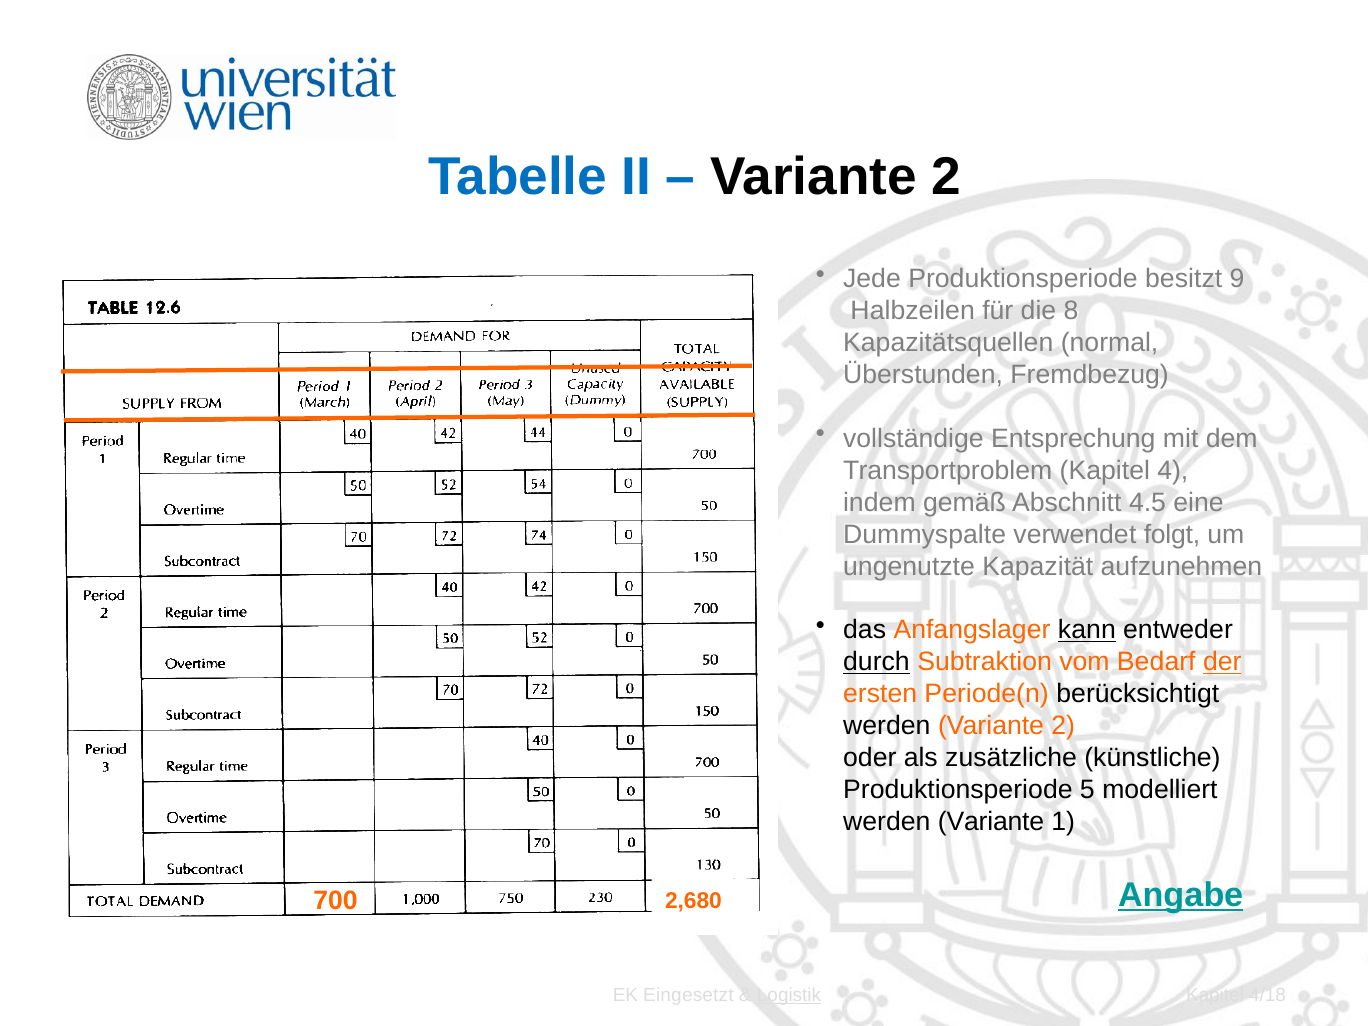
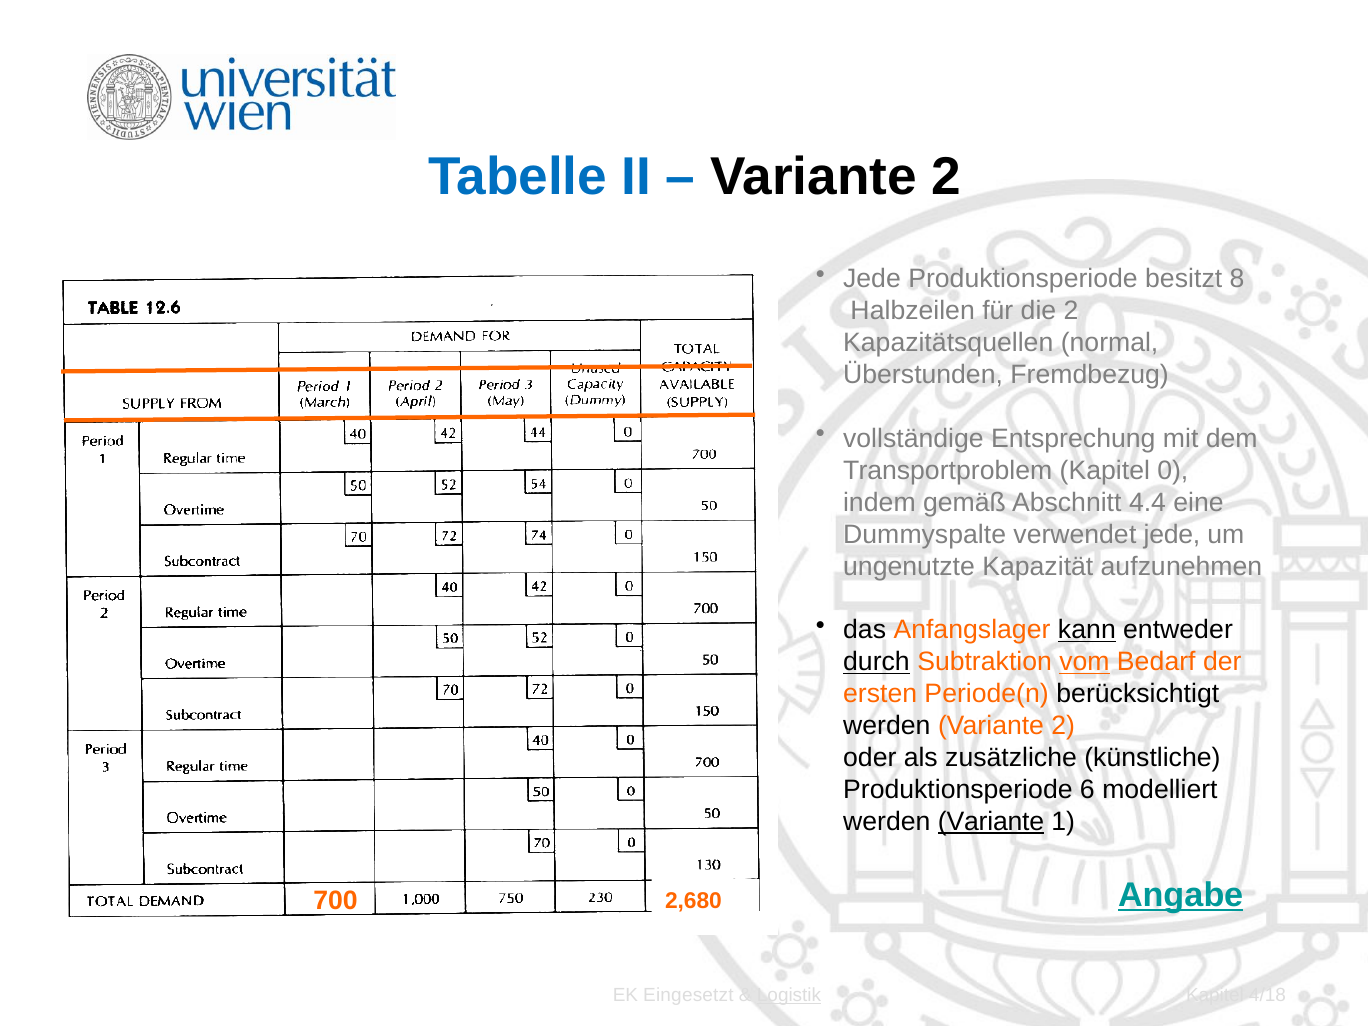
9: 9 -> 8
die 8: 8 -> 2
4: 4 -> 0
4.5: 4.5 -> 4.4
verwendet folgt: folgt -> jede
vom underline: none -> present
der underline: present -> none
5: 5 -> 6
Variante at (991, 822) underline: none -> present
